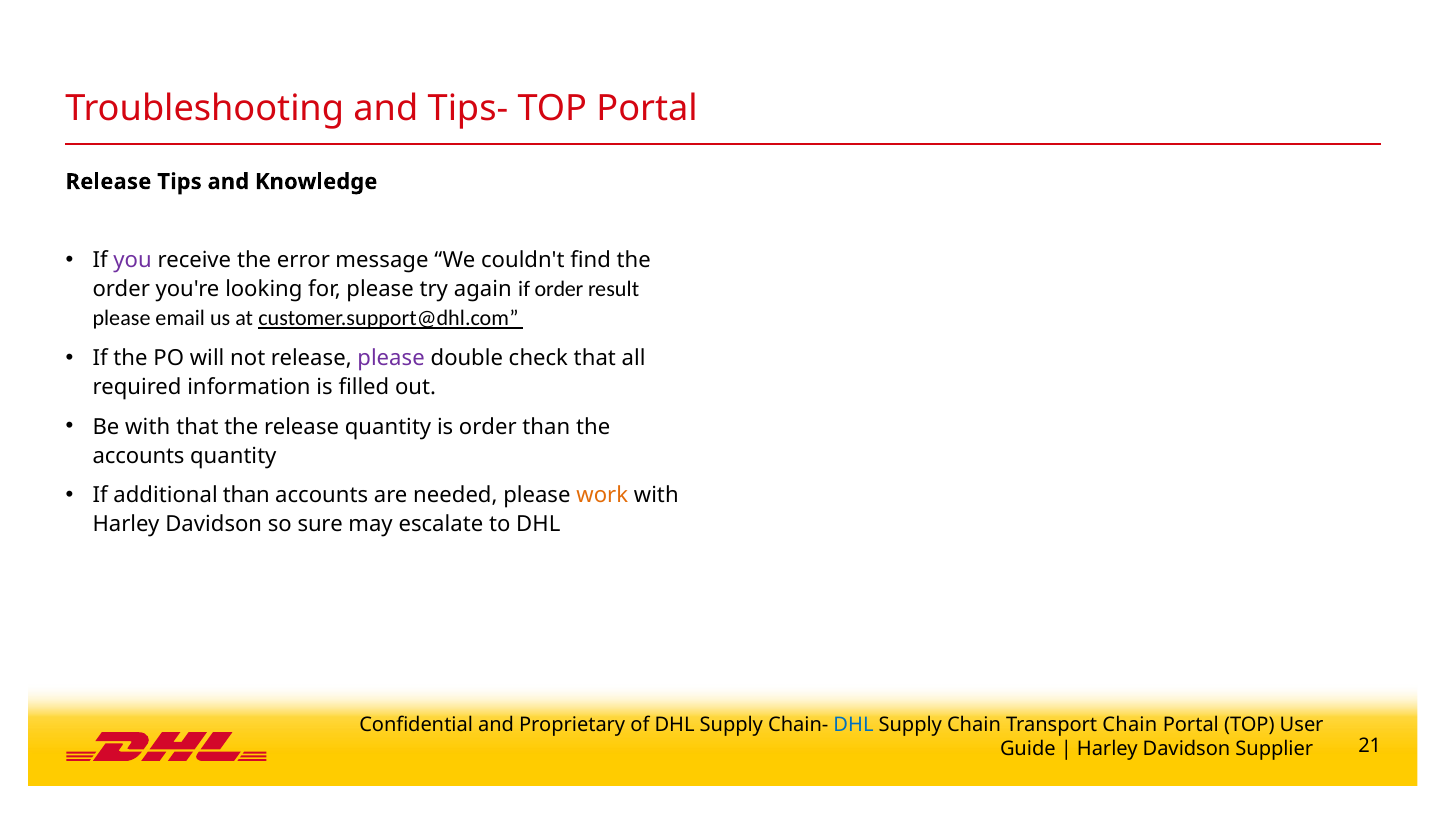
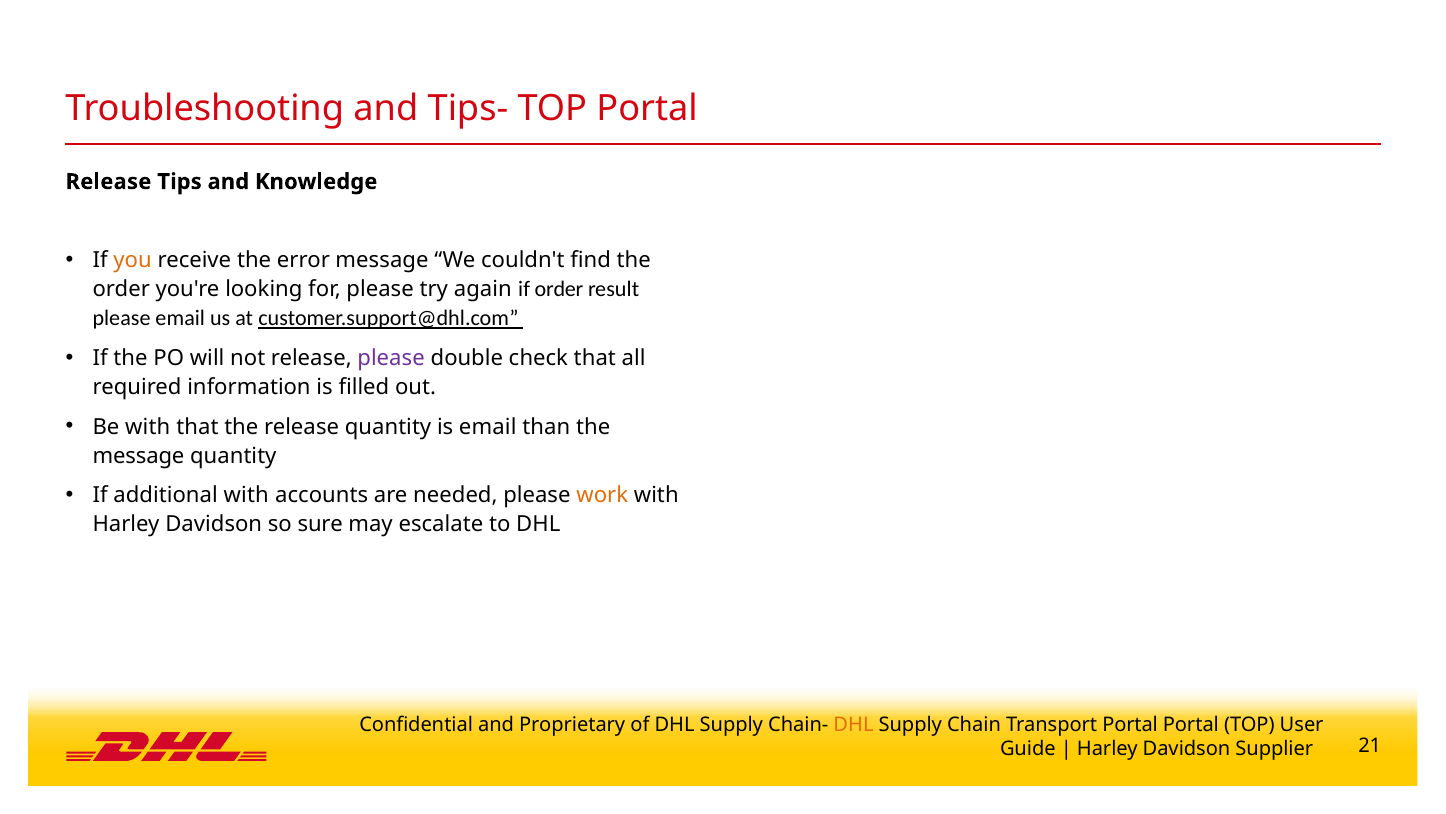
you colour: purple -> orange
is order: order -> email
accounts at (139, 456): accounts -> message
additional than: than -> with
DHL at (853, 724) colour: blue -> orange
Transport Chain: Chain -> Portal
